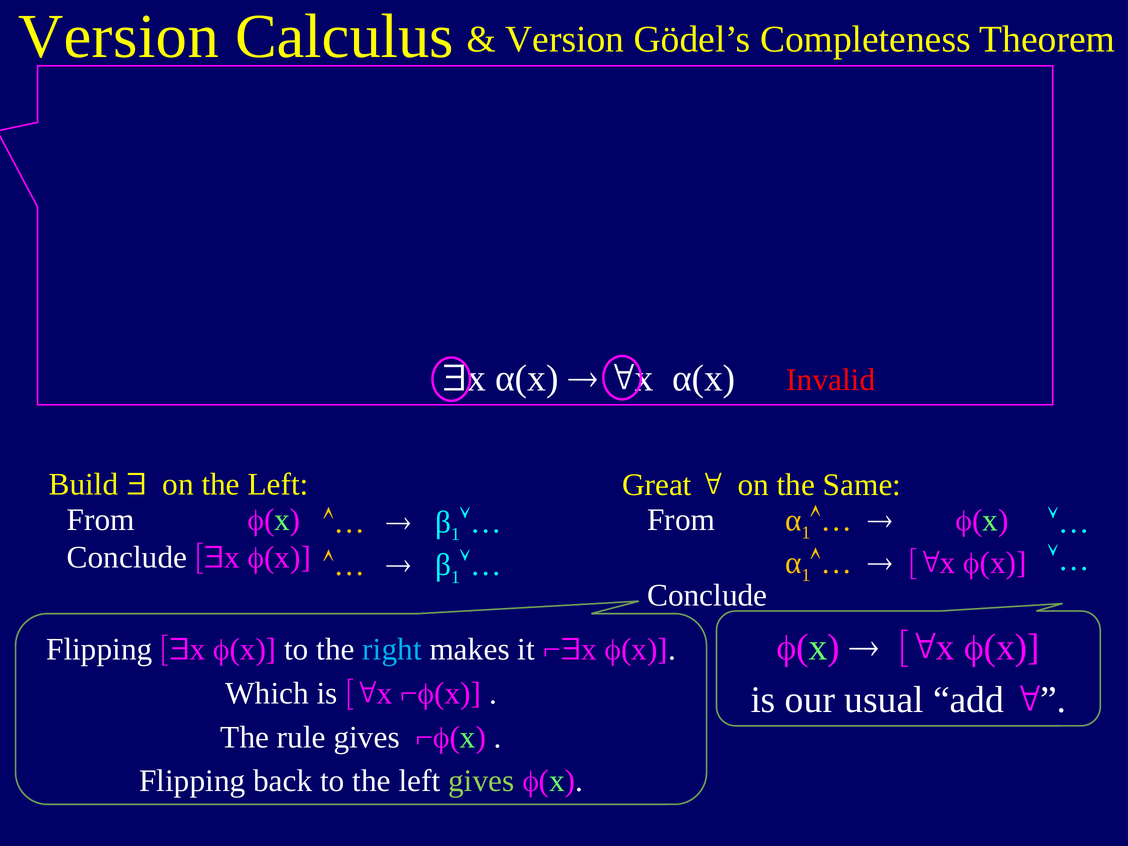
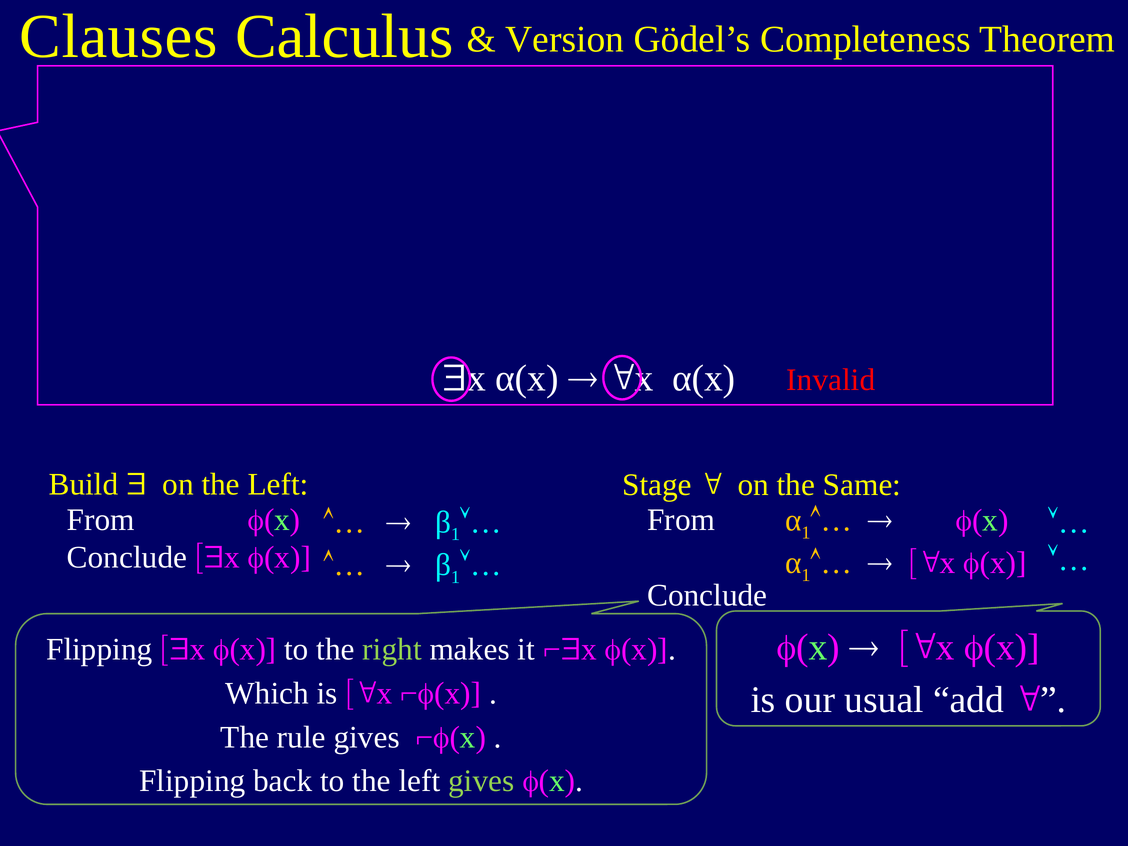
Version at (119, 36): Version -> Clauses
Great: Great -> Stage
right colour: light blue -> light green
